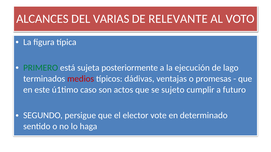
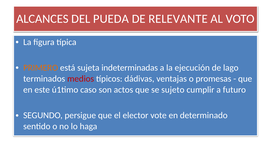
VARIAS: VARIAS -> PUEDA
PRIMERO colour: green -> orange
posteriormente: posteriormente -> indeterminadas
